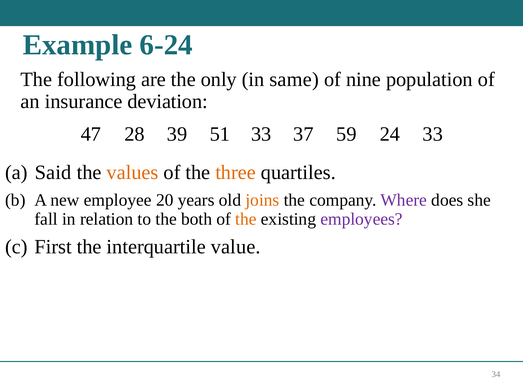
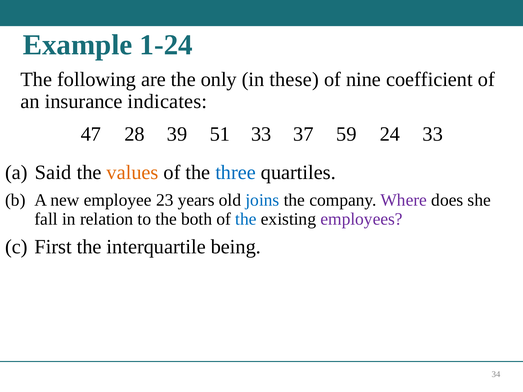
6-24: 6-24 -> 1-24
same: same -> these
population: population -> coefficient
deviation: deviation -> indicates
three colour: orange -> blue
20: 20 -> 23
joins colour: orange -> blue
the at (246, 219) colour: orange -> blue
value: value -> being
